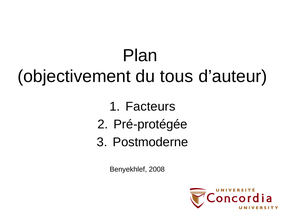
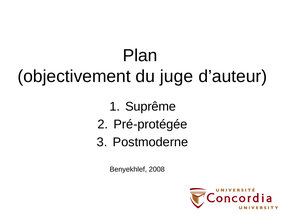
tous: tous -> juge
Facteurs: Facteurs -> Suprême
